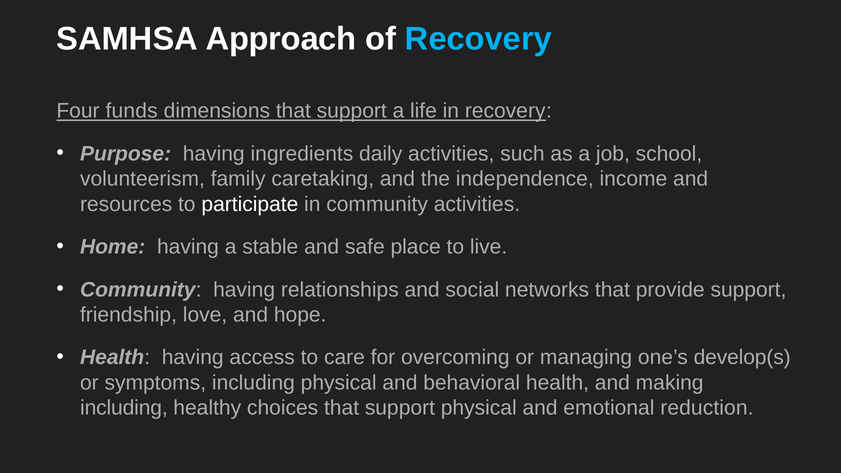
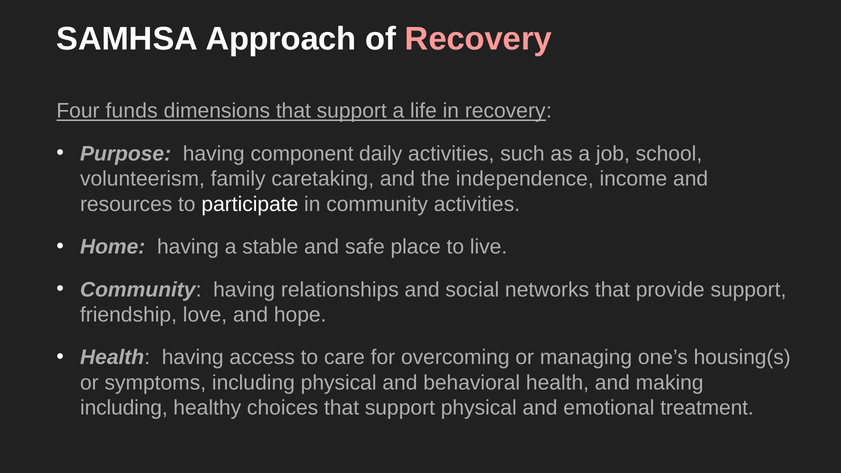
Recovery at (478, 39) colour: light blue -> pink
ingredients: ingredients -> component
develop(s: develop(s -> housing(s
reduction: reduction -> treatment
